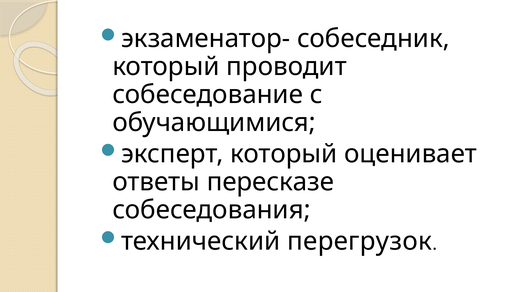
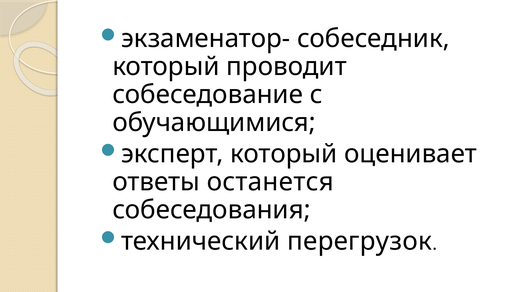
пересказе: пересказе -> останется
